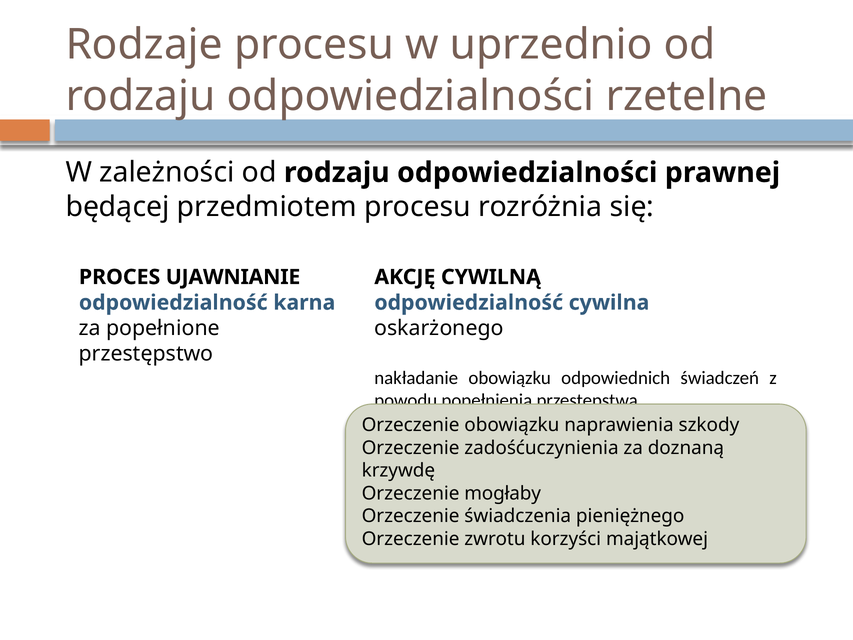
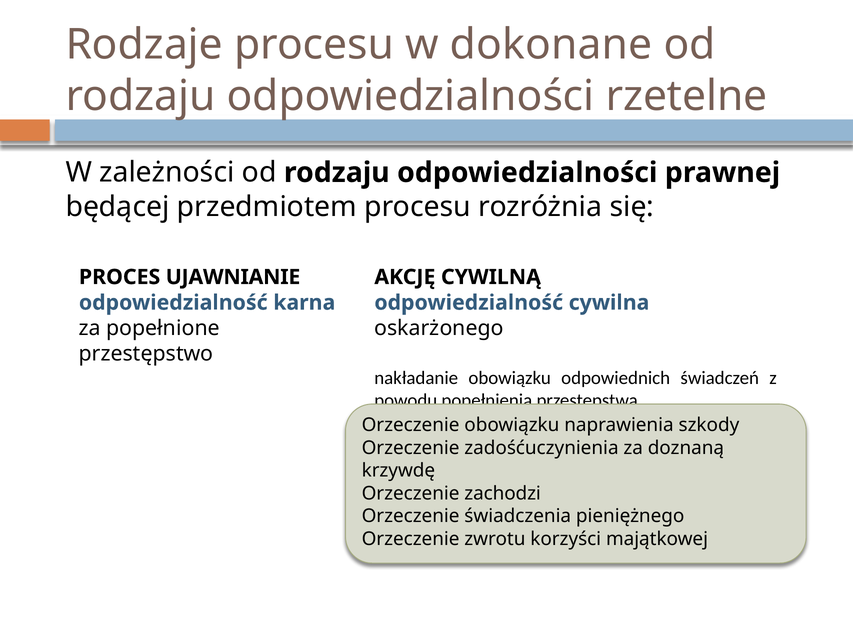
uprzednio: uprzednio -> dokonane
mogłaby: mogłaby -> zachodzi
